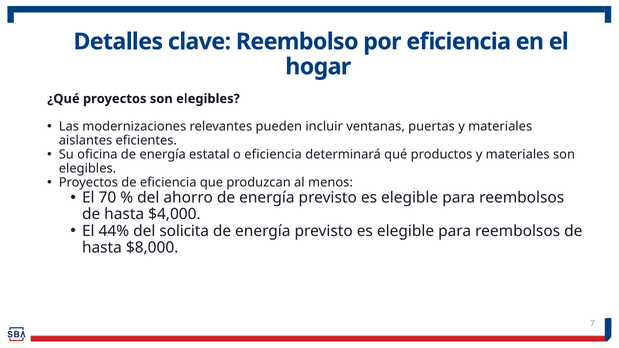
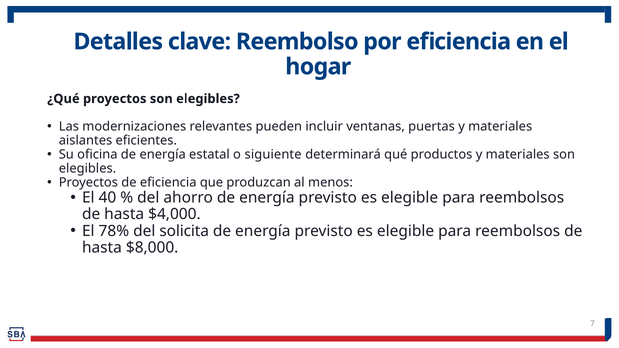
o eficiencia: eficiencia -> siguiente
70: 70 -> 40
44%: 44% -> 78%
